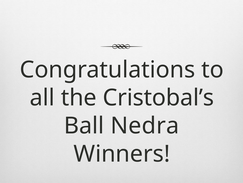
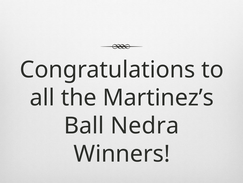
Cristobal’s: Cristobal’s -> Martinez’s
